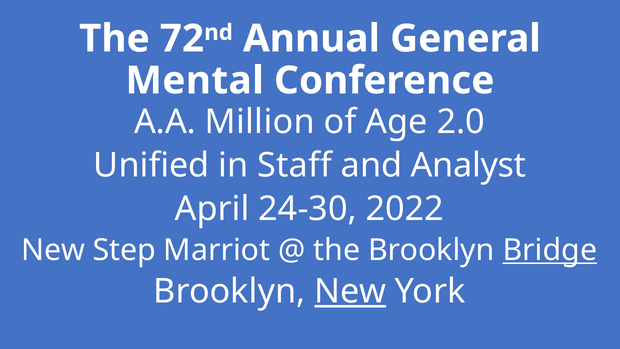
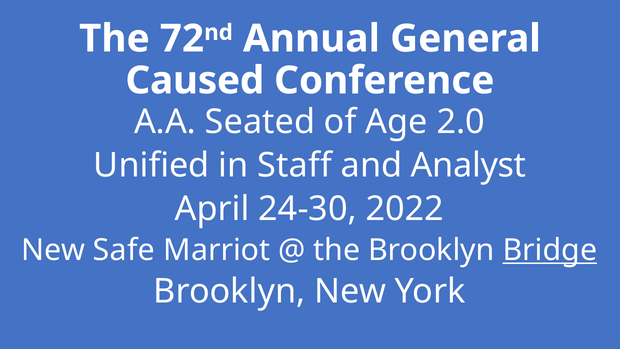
Mental: Mental -> Caused
Million: Million -> Seated
Step: Step -> Safe
New at (350, 291) underline: present -> none
